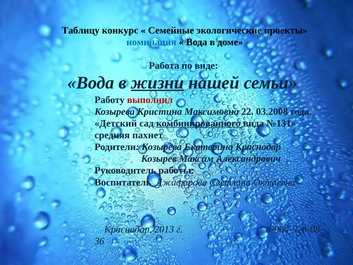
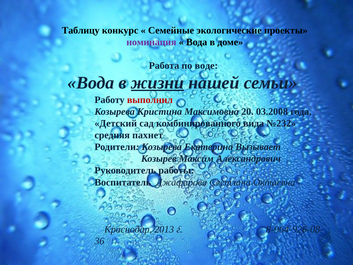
номинация colour: blue -> purple
виде: виде -> воде
22: 22 -> 20
комбинированного underline: present -> none
№131: №131 -> №232
Екатерина Краснодар: Краснодар -> Вызывает
